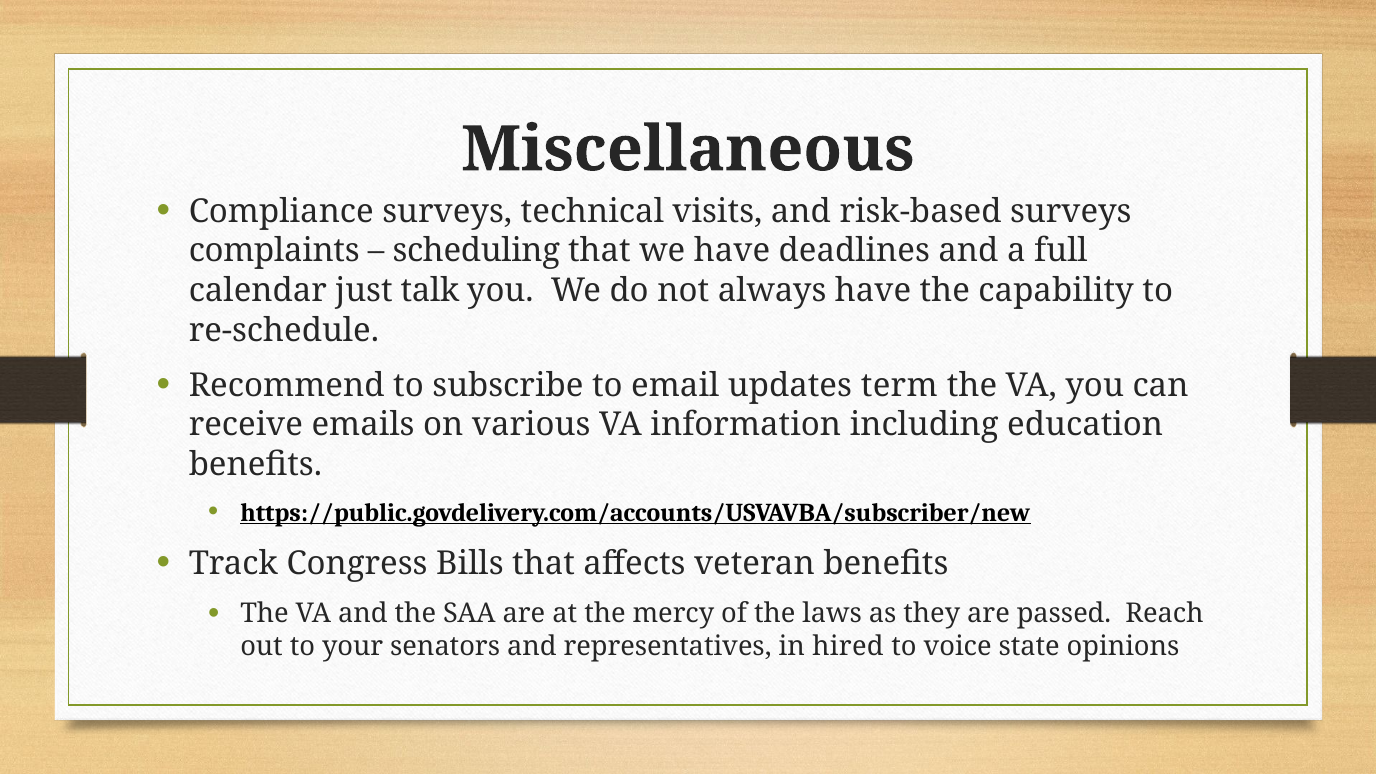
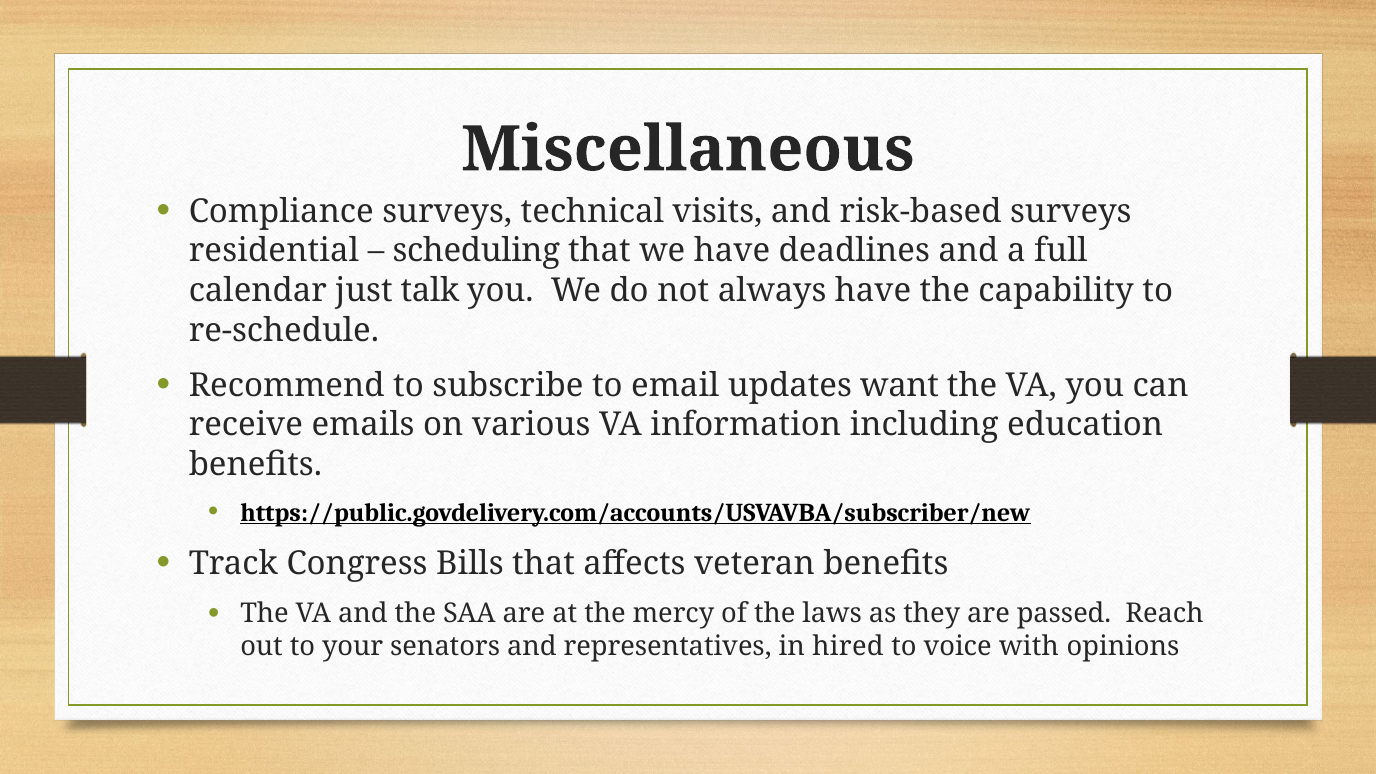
complaints: complaints -> residential
term: term -> want
state: state -> with
